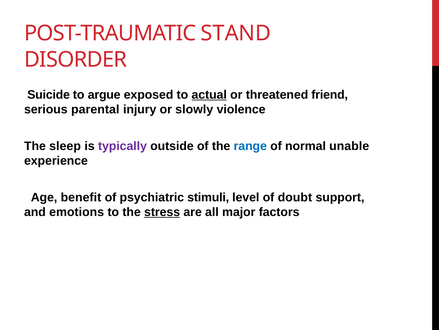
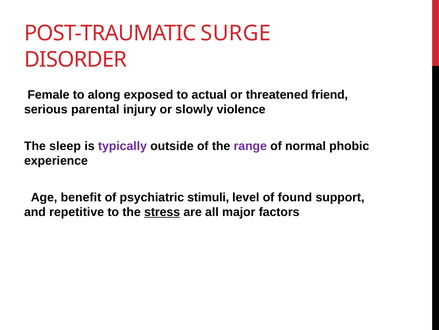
STAND: STAND -> SURGE
Suicide: Suicide -> Female
argue: argue -> along
actual underline: present -> none
range colour: blue -> purple
unable: unable -> phobic
doubt: doubt -> found
emotions: emotions -> repetitive
